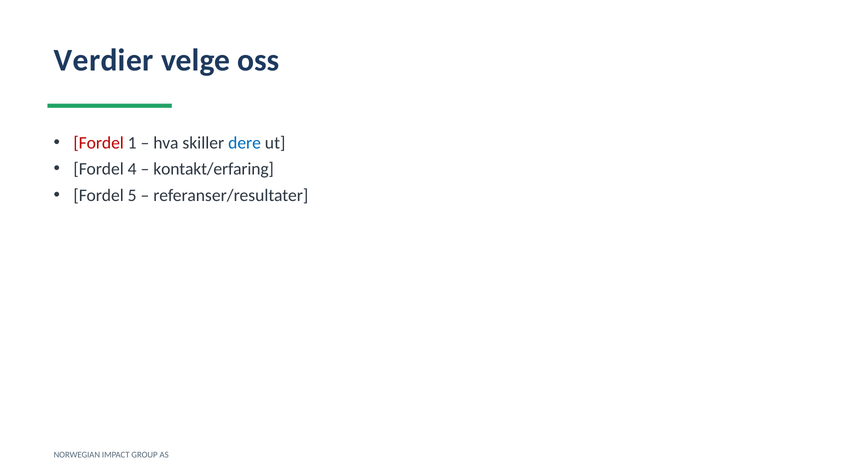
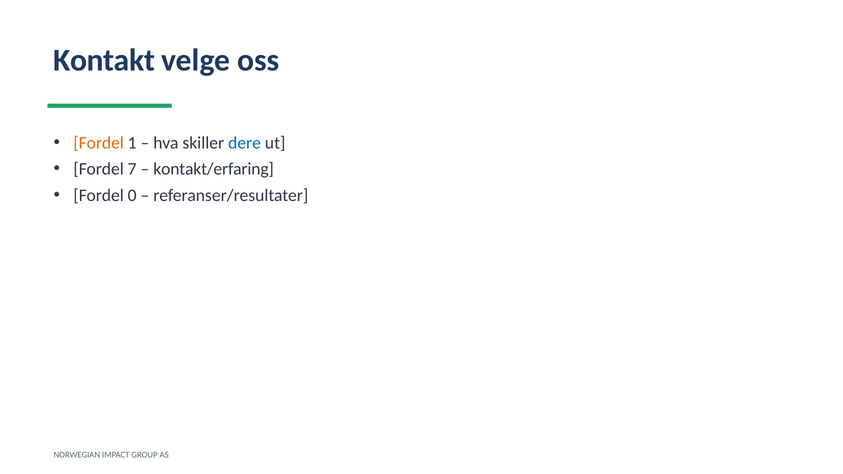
Verdier: Verdier -> Kontakt
Fordel at (99, 143) colour: red -> orange
4: 4 -> 7
5: 5 -> 0
